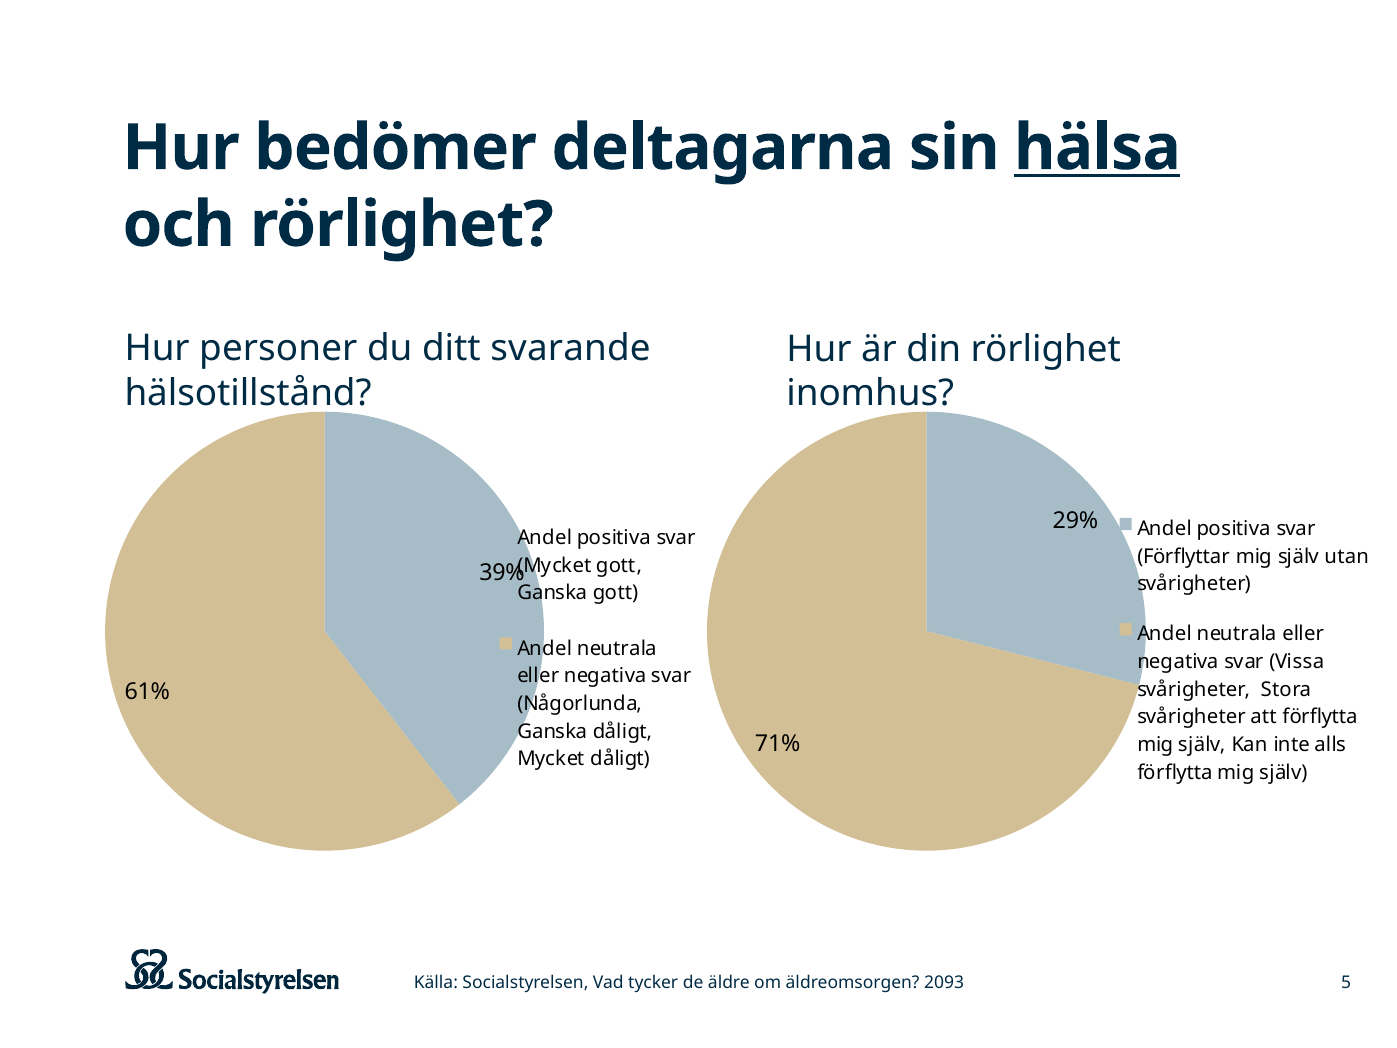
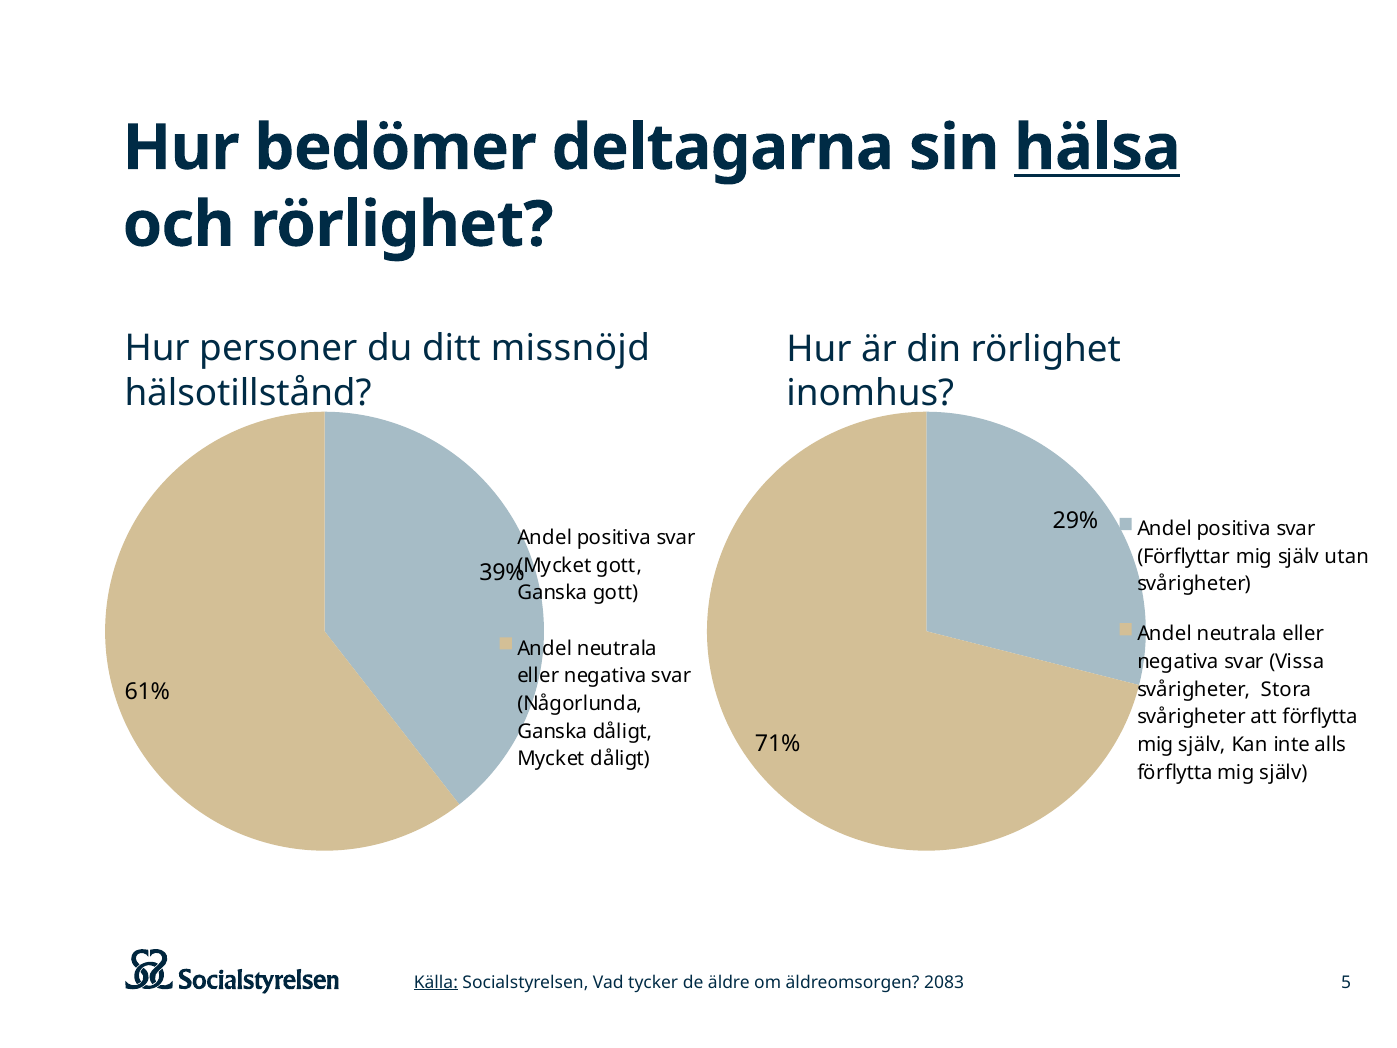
svarande: svarande -> missnöjd
Källa underline: none -> present
2093: 2093 -> 2083
